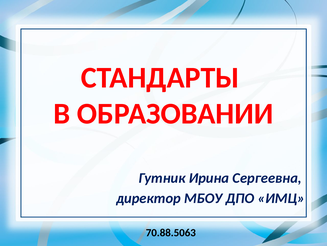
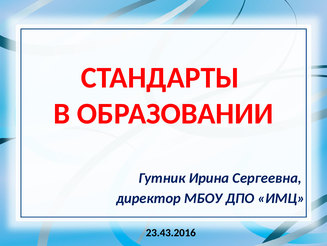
70.88.5063: 70.88.5063 -> 23.43.2016
